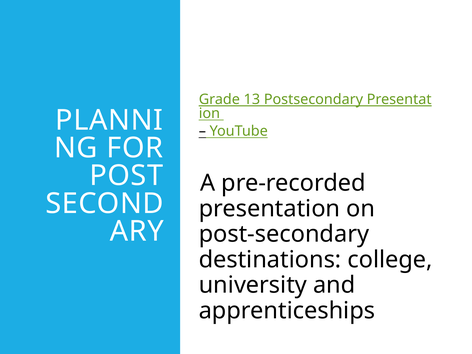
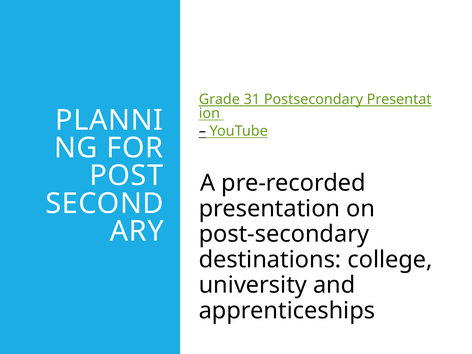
13: 13 -> 31
